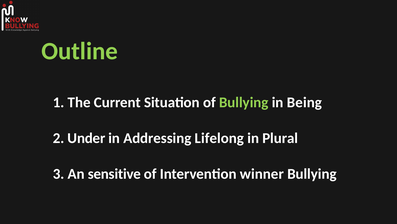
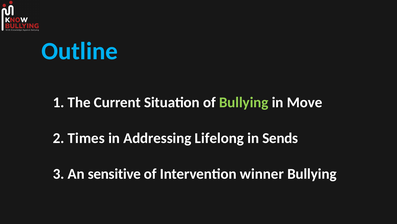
Outline colour: light green -> light blue
Being: Being -> Move
Under: Under -> Times
Plural: Plural -> Sends
